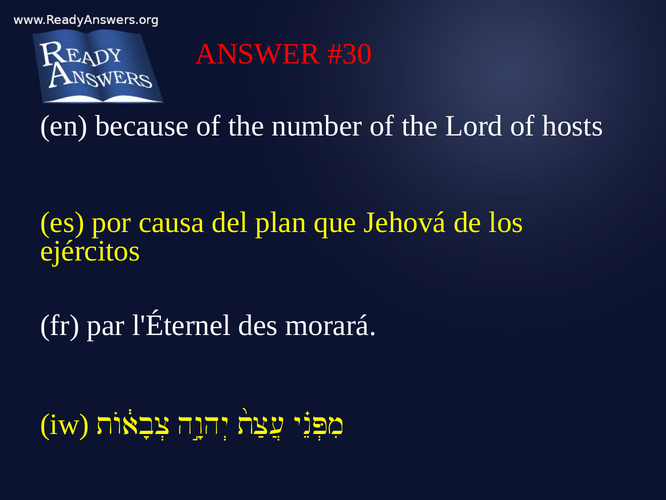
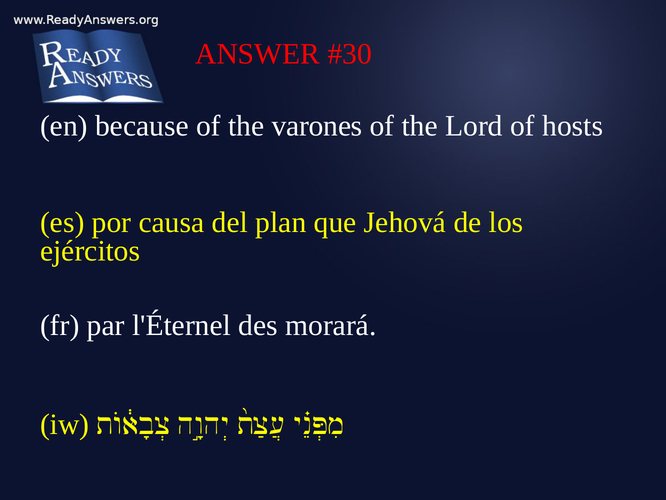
number: number -> varones
